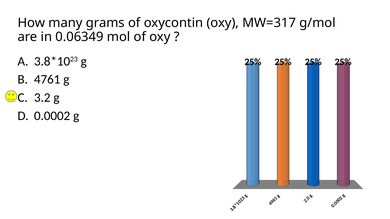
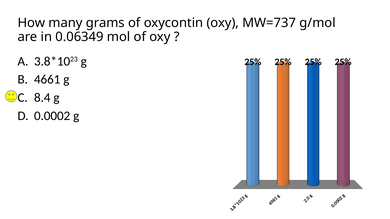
MW=317: MW=317 -> MW=737
4761: 4761 -> 4661
3.2: 3.2 -> 8.4
